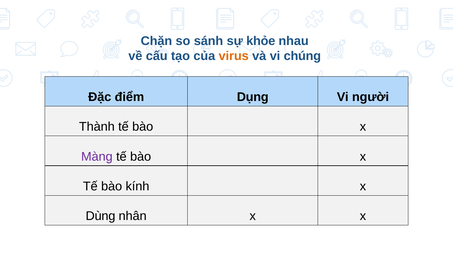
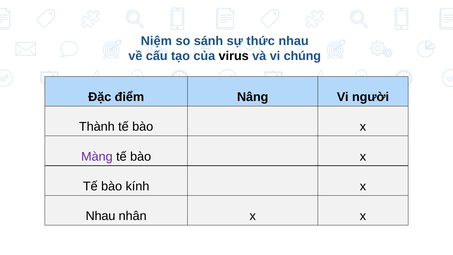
Chặn: Chặn -> Niệm
khỏe: khỏe -> thức
virus colour: orange -> black
Dụng: Dụng -> Nâng
Dùng at (100, 216): Dùng -> Nhau
